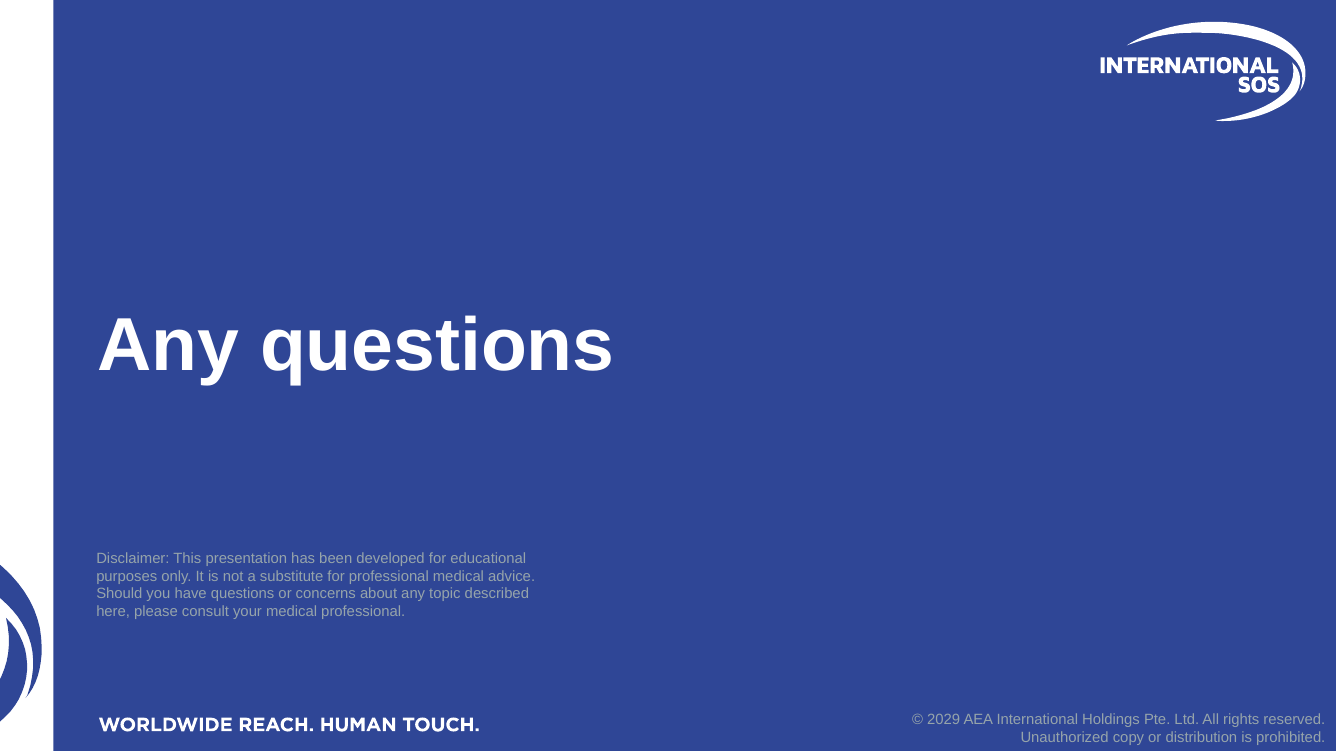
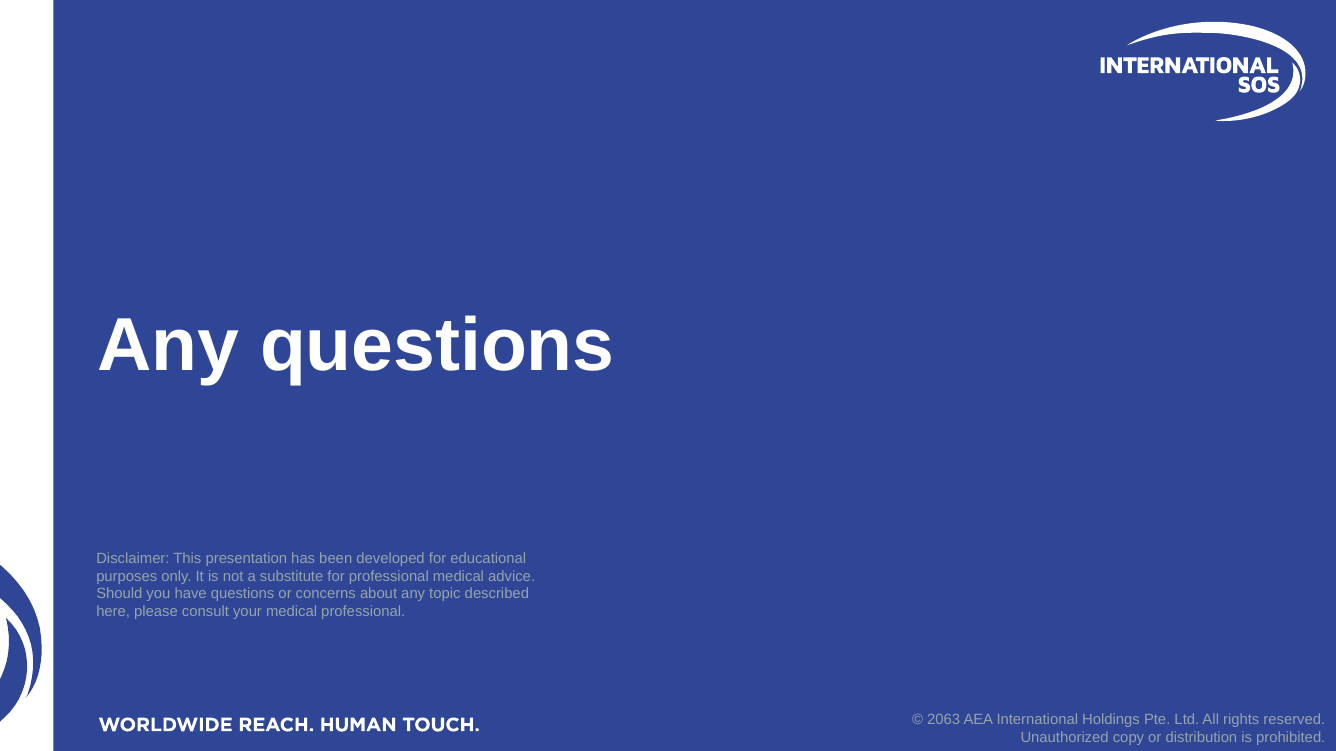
2029: 2029 -> 2063
